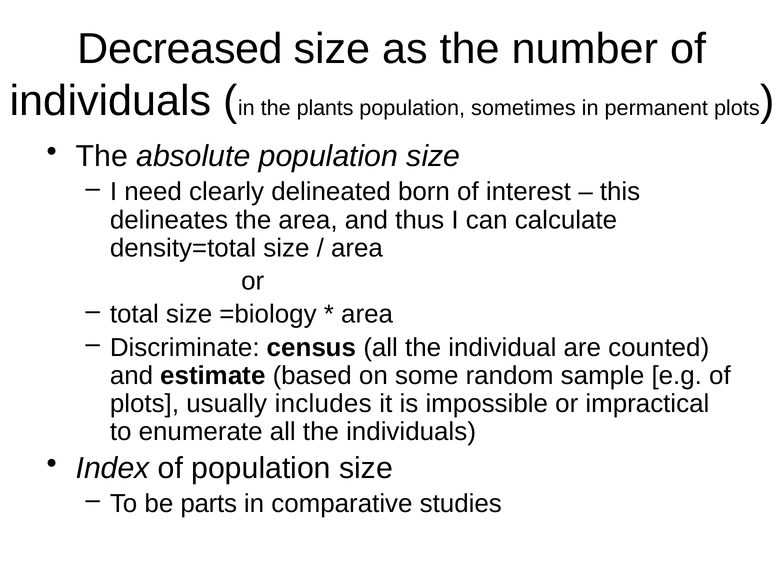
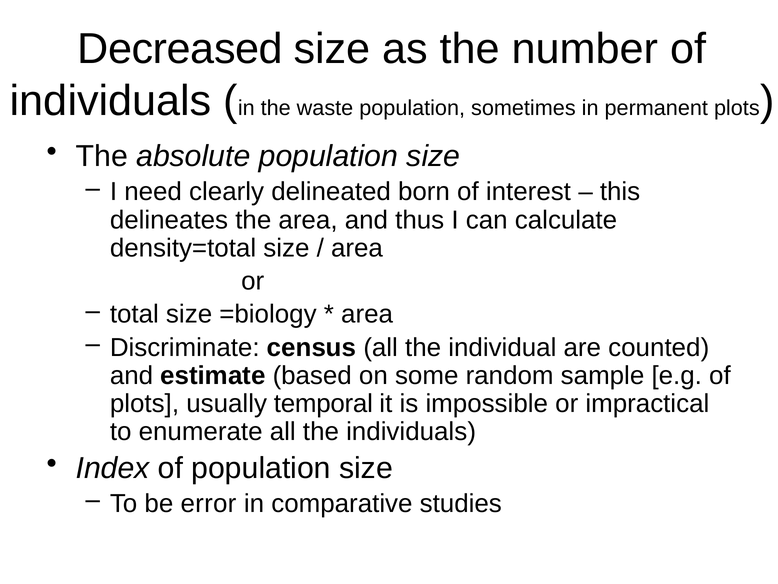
plants: plants -> waste
includes: includes -> temporal
parts: parts -> error
